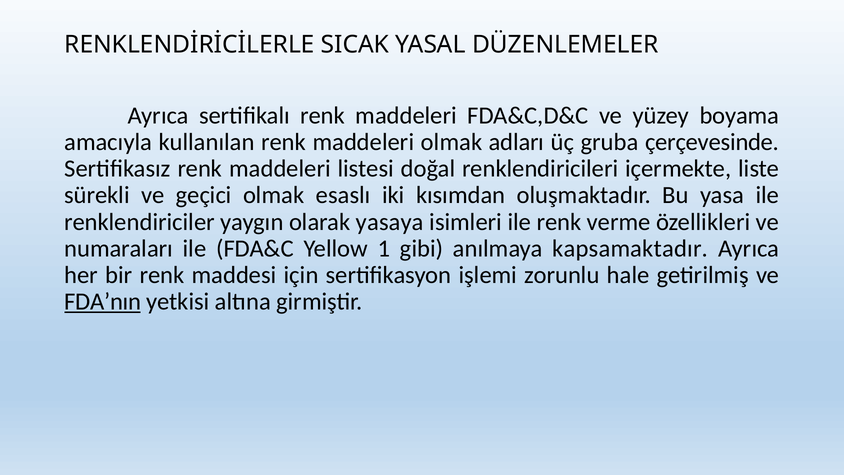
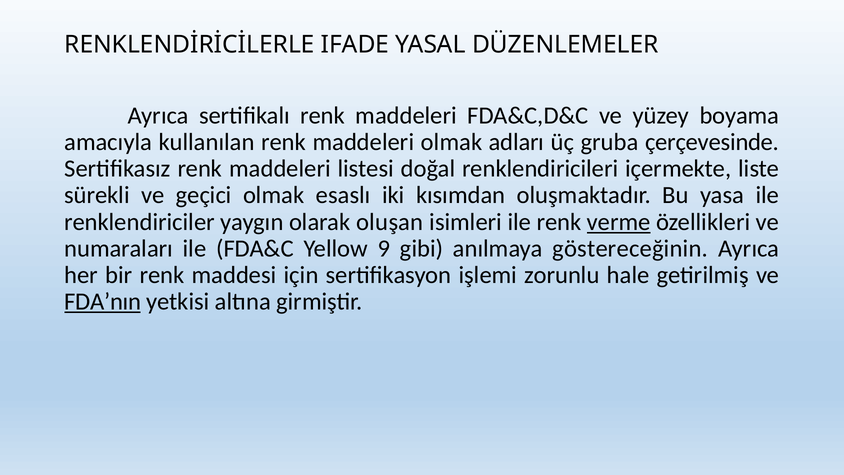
SICAK: SICAK -> IFADE
yasaya: yasaya -> oluşan
verme underline: none -> present
1: 1 -> 9
kapsamaktadır: kapsamaktadır -> göstereceğinin
